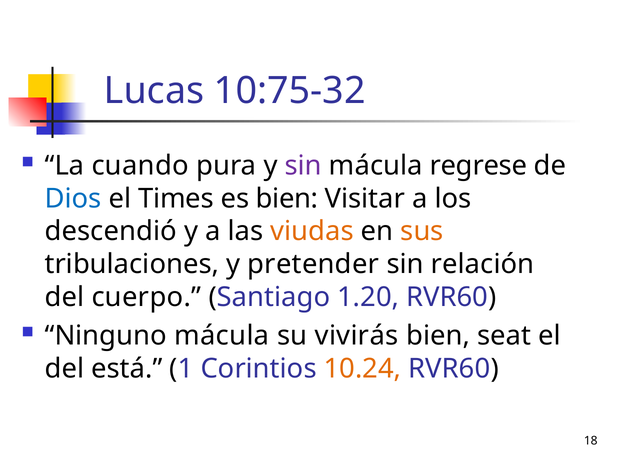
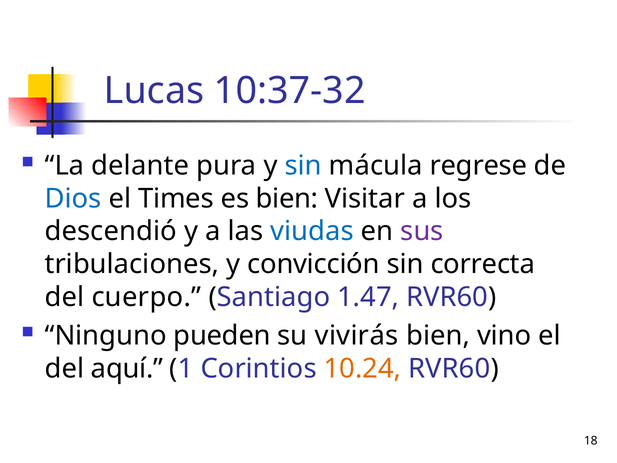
10:75-32: 10:75-32 -> 10:37-32
cuando: cuando -> delante
sin at (303, 165) colour: purple -> blue
viudas colour: orange -> blue
sus colour: orange -> purple
pretender: pretender -> convicción
relación: relación -> correcta
1.20: 1.20 -> 1.47
Ninguno mácula: mácula -> pueden
seat: seat -> vino
está: está -> aquí
